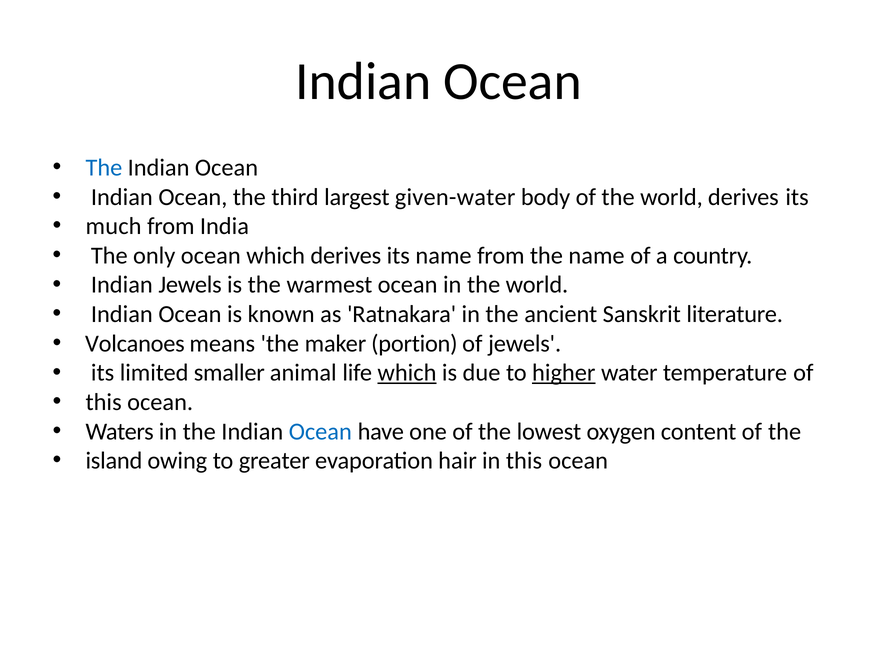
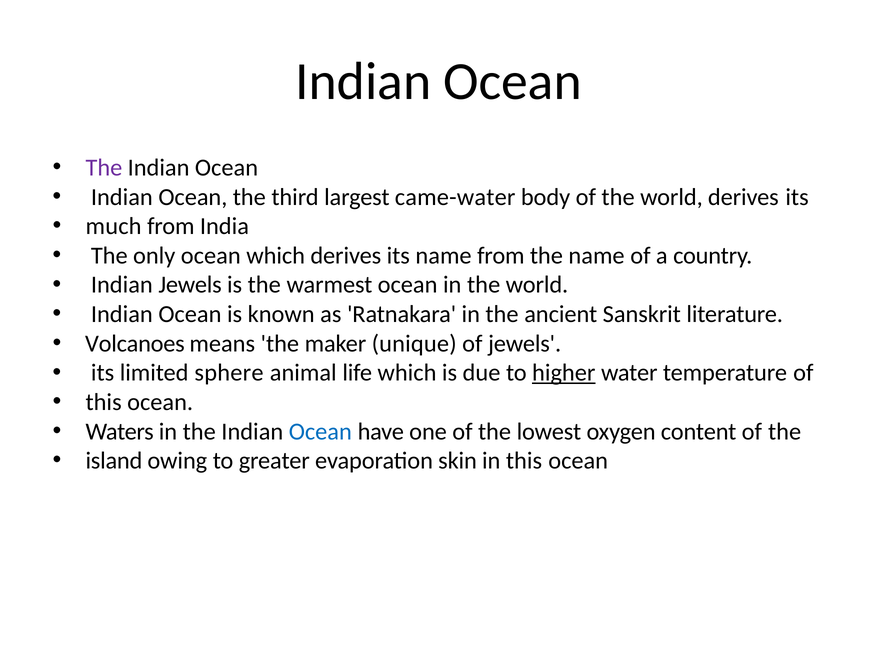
The at (104, 168) colour: blue -> purple
given-water: given-water -> came-water
portion: portion -> unique
smaller: smaller -> sphere
which at (407, 373) underline: present -> none
hair: hair -> skin
